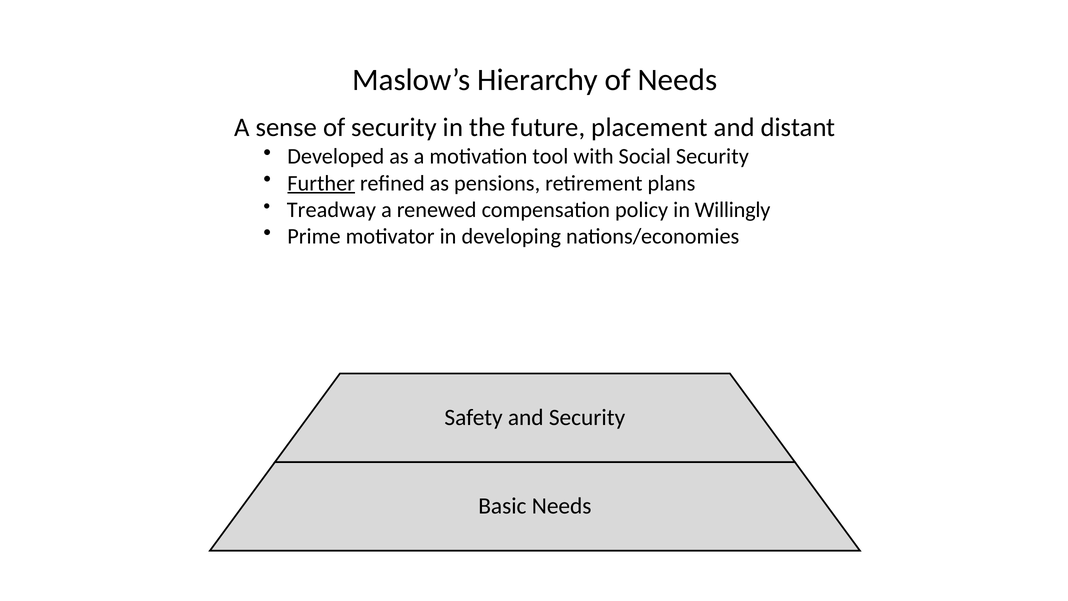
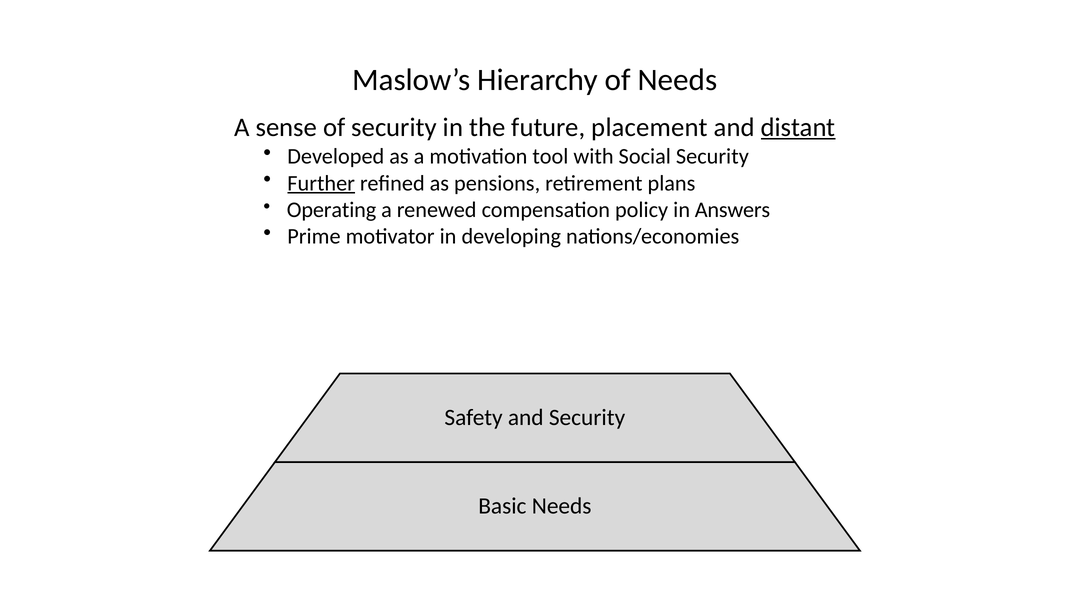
distant underline: none -> present
Treadway: Treadway -> Operating
Willingly: Willingly -> Answers
